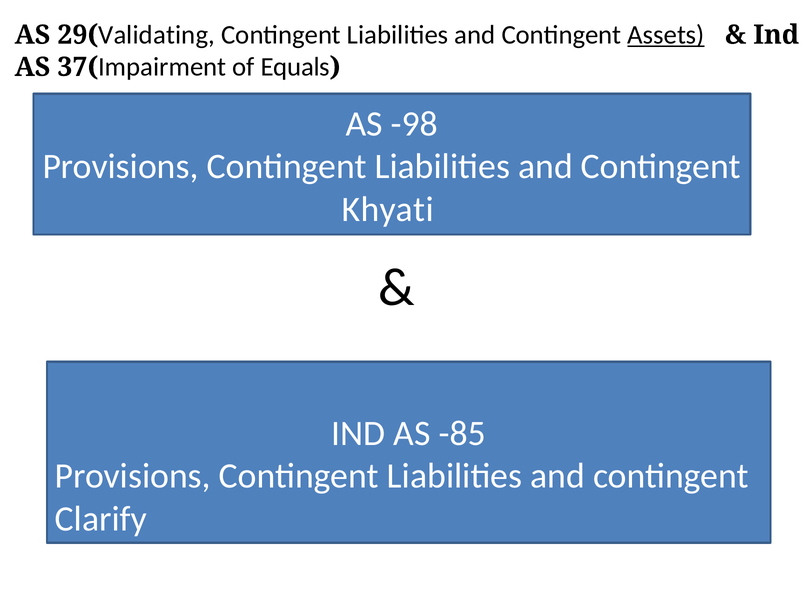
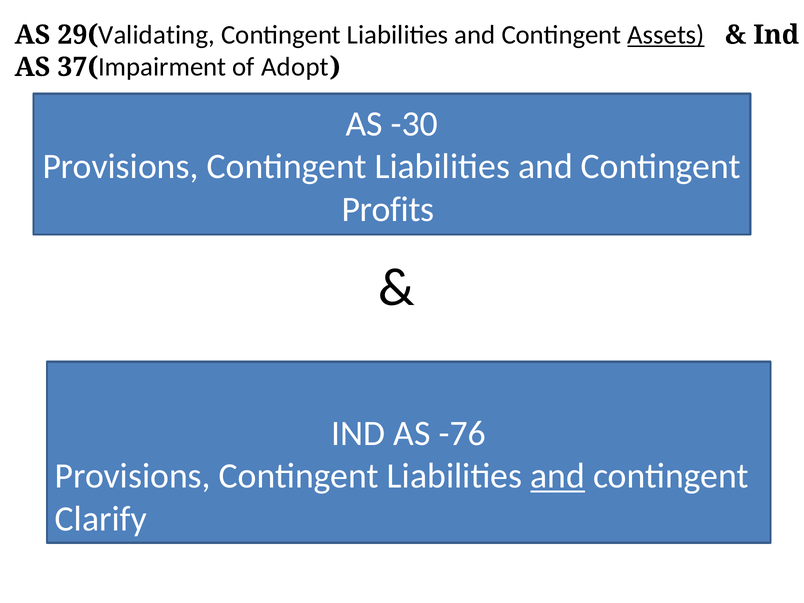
Equals: Equals -> Adopt
-98: -98 -> -30
Khyati: Khyati -> Profits
-85: -85 -> -76
and at (558, 476) underline: none -> present
